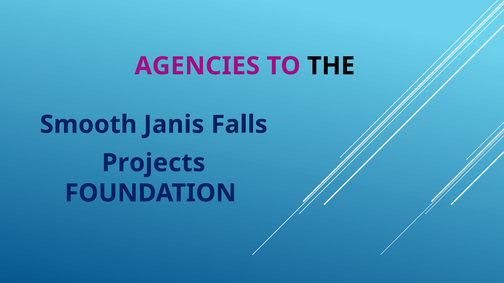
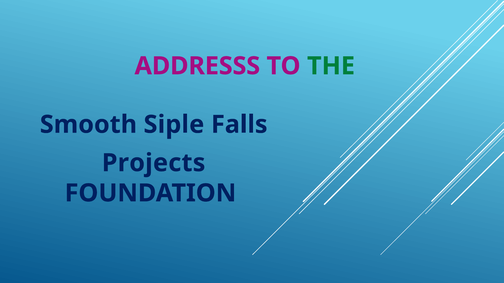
AGENCIES: AGENCIES -> ADDRESSS
THE colour: black -> green
Janis: Janis -> Siple
